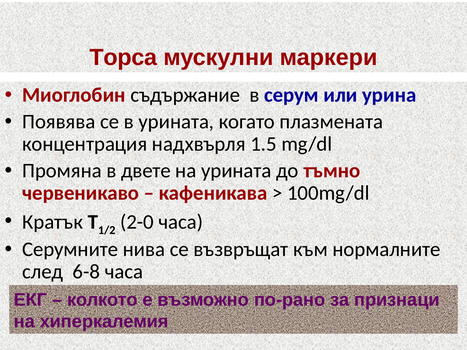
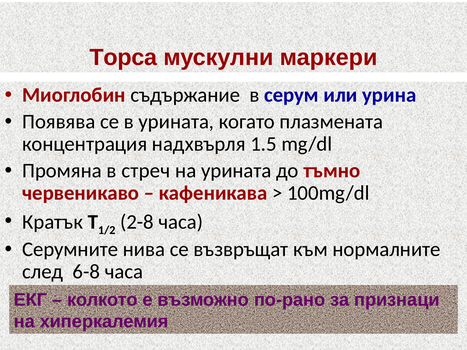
двете: двете -> стреч
2-0: 2-0 -> 2-8
